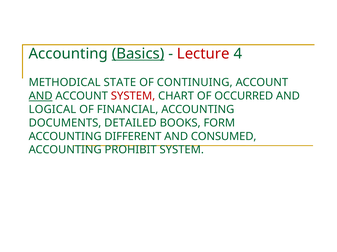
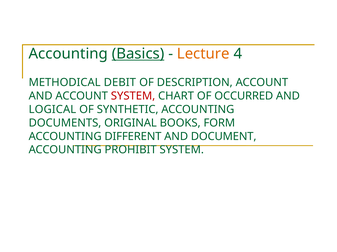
Lecture colour: red -> orange
STATE: STATE -> DEBIT
CONTINUING: CONTINUING -> DESCRIPTION
AND at (41, 96) underline: present -> none
FINANCIAL: FINANCIAL -> SYNTHETIC
DETAILED: DETAILED -> ORIGINAL
CONSUMED: CONSUMED -> DOCUMENT
